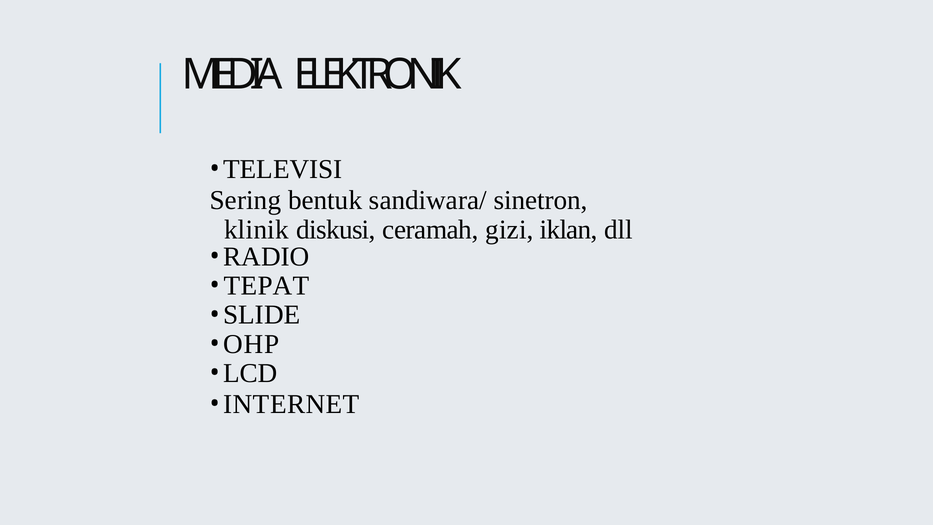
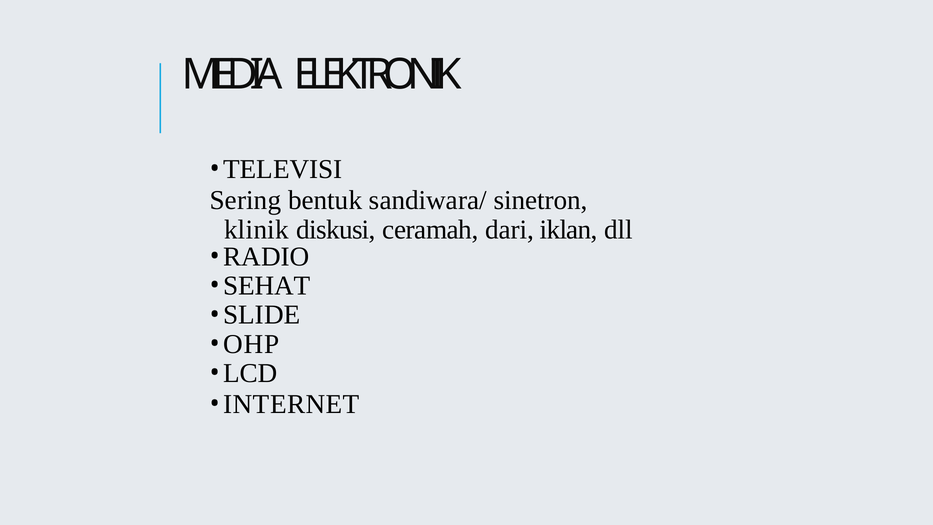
gizi: gizi -> dari
TEPAT: TEPAT -> SEHAT
